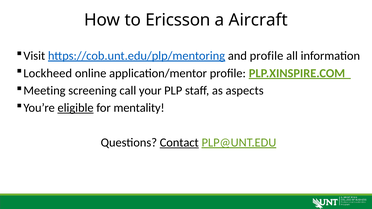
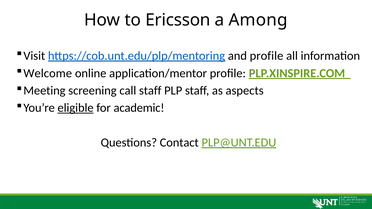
Aircraft: Aircraft -> Among
Lockheed: Lockheed -> Welcome
call your: your -> staff
mentality: mentality -> academic
Contact underline: present -> none
